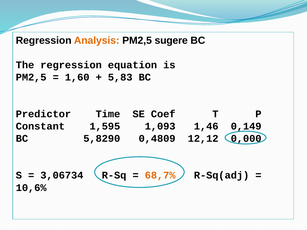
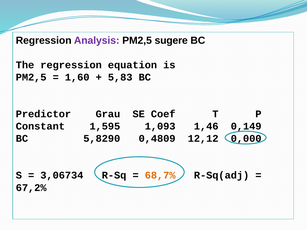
Analysis colour: orange -> purple
Time: Time -> Grau
10,6%: 10,6% -> 67,2%
